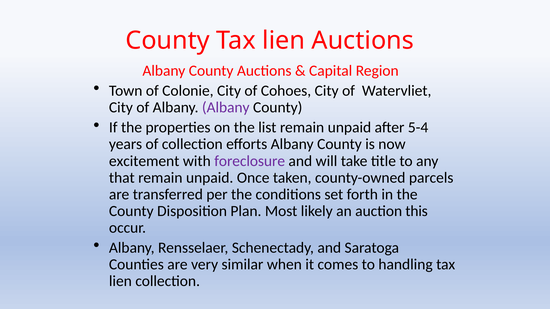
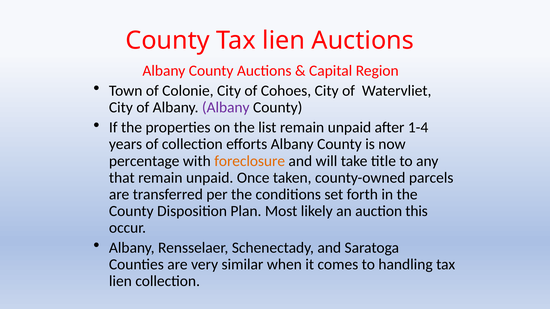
5-4: 5-4 -> 1-4
excitement: excitement -> percentage
foreclosure colour: purple -> orange
